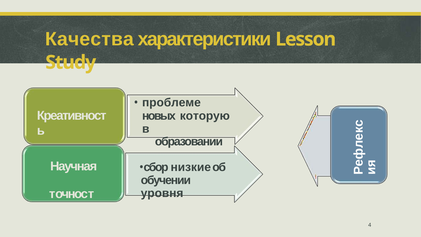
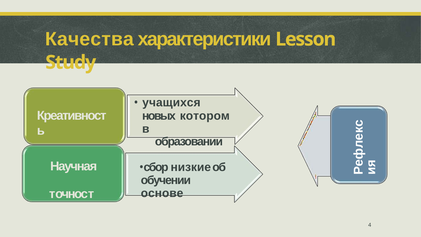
проблеме: проблеме -> учащихся
которую: которую -> котором
уровня: уровня -> основе
